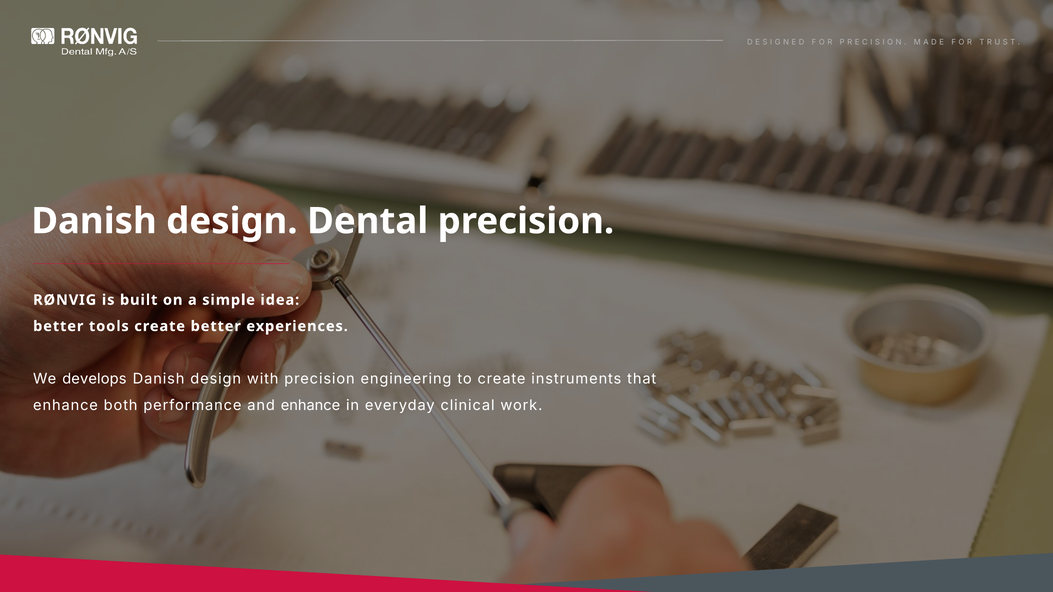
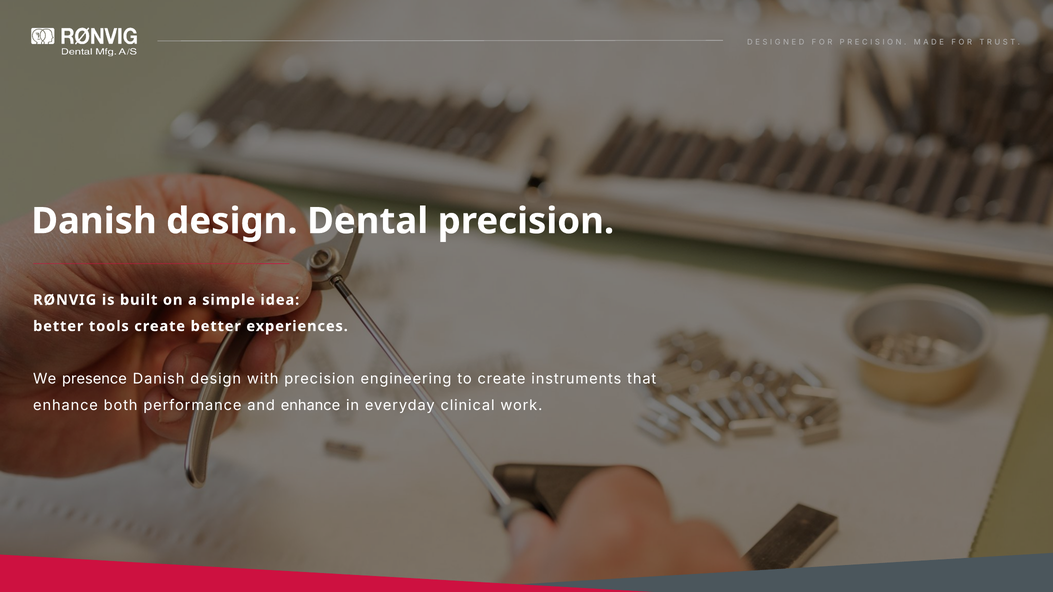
develops: develops -> presence
